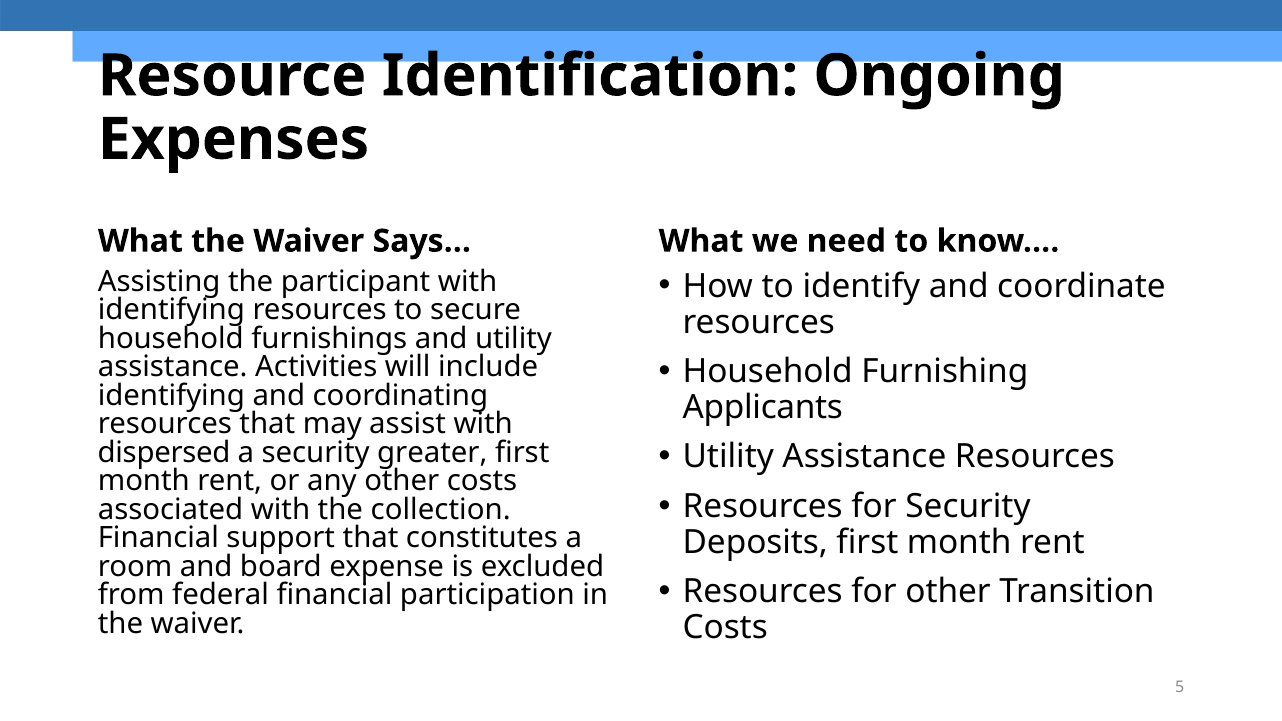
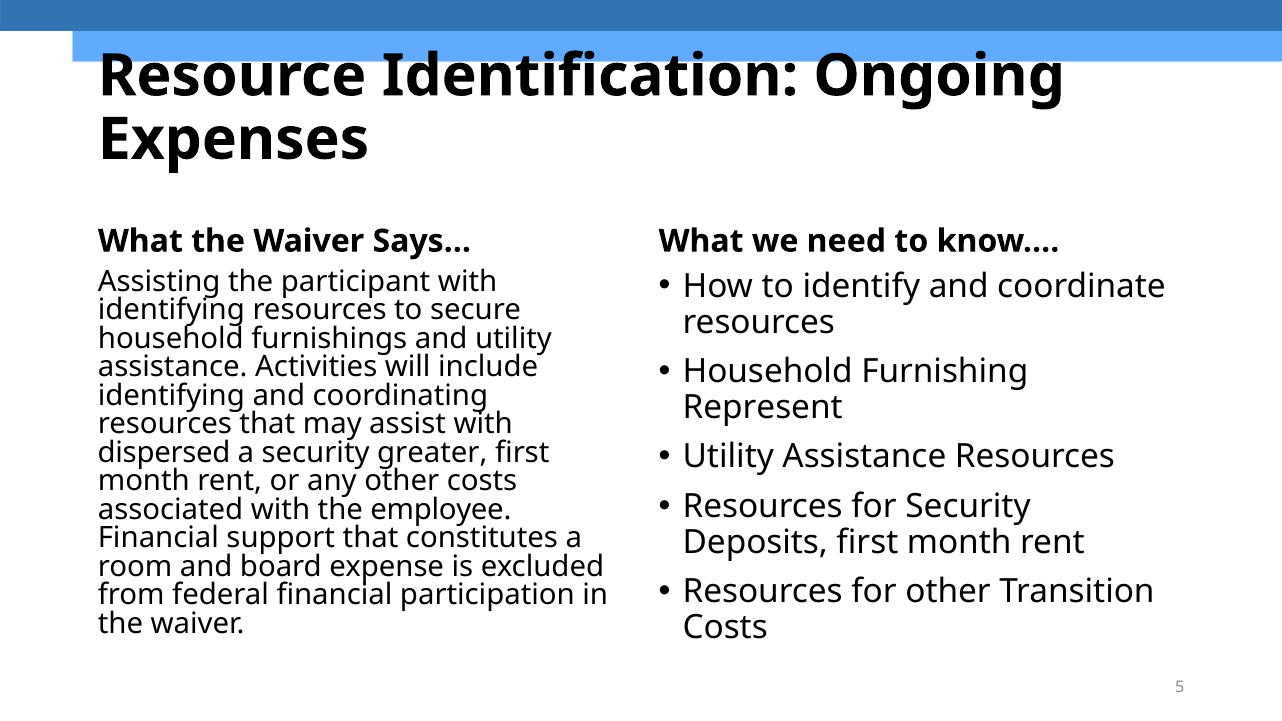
Applicants: Applicants -> Represent
collection: collection -> employee
